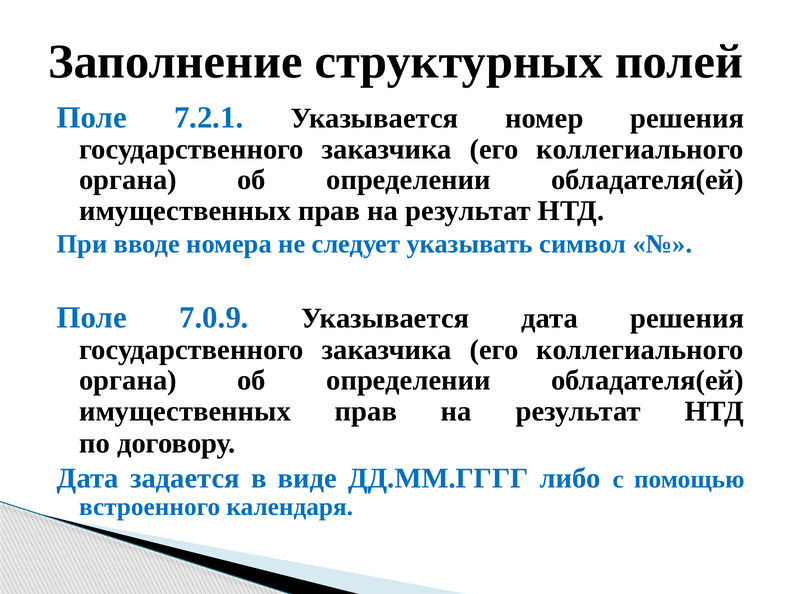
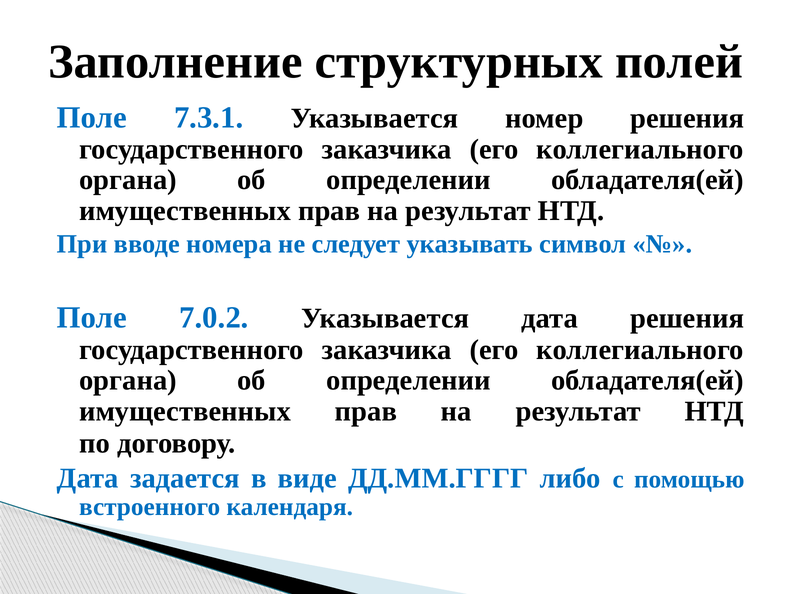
7.2.1: 7.2.1 -> 7.3.1
7.0.9: 7.0.9 -> 7.0.2
